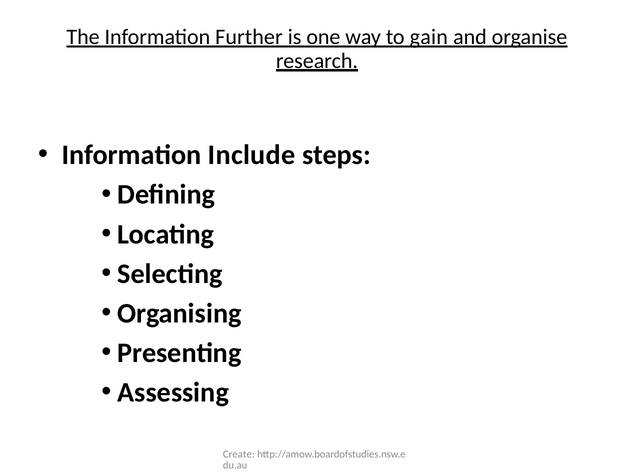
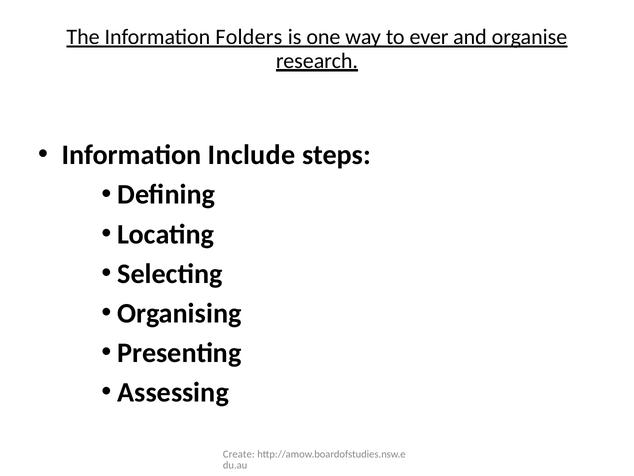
Further: Further -> Folders
gain: gain -> ever
